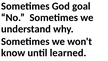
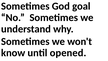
learned: learned -> opened
